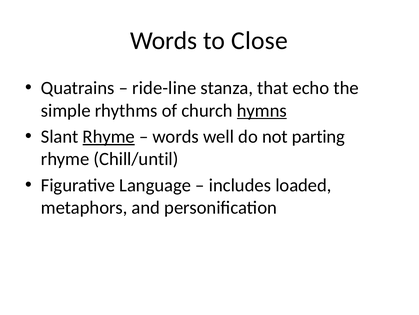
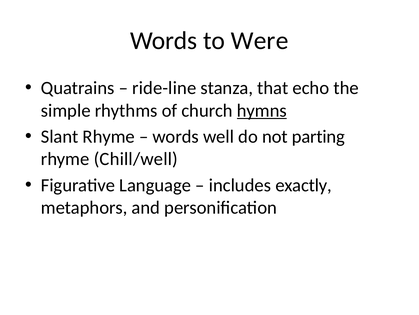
Close: Close -> Were
Rhyme at (109, 136) underline: present -> none
Chill/until: Chill/until -> Chill/well
loaded: loaded -> exactly
